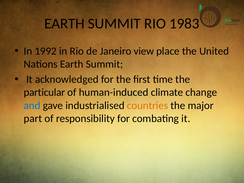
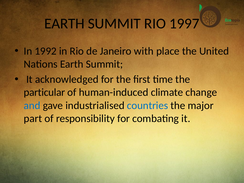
1983: 1983 -> 1997
view: view -> with
countries colour: orange -> blue
